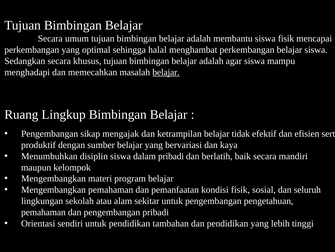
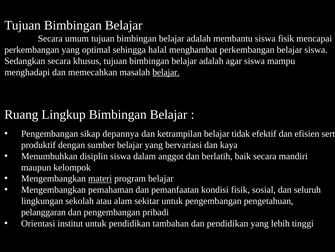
mengajak: mengajak -> depannya
dalam pribadi: pribadi -> anggot
materi underline: none -> present
pemahaman at (43, 212): pemahaman -> pelanggaran
sendiri: sendiri -> institut
